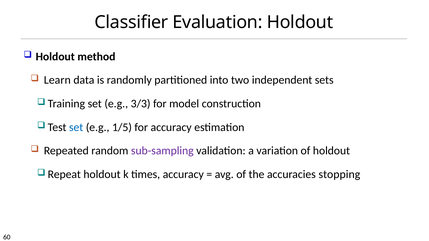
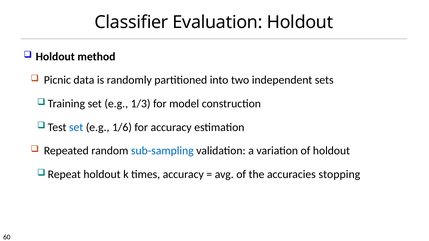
Learn: Learn -> Picnic
3/3: 3/3 -> 1/3
1/5: 1/5 -> 1/6
sub-sampling colour: purple -> blue
